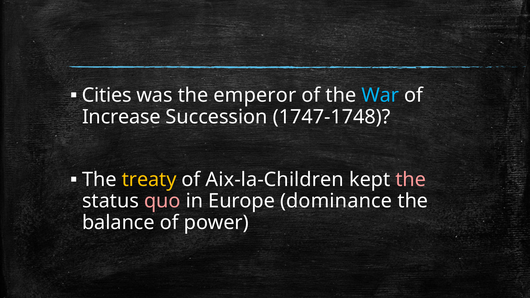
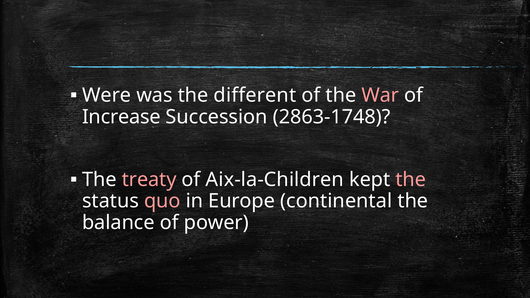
Cities: Cities -> Were
emperor: emperor -> different
War colour: light blue -> pink
1747-1748: 1747-1748 -> 2863-1748
treaty colour: yellow -> pink
dominance: dominance -> continental
